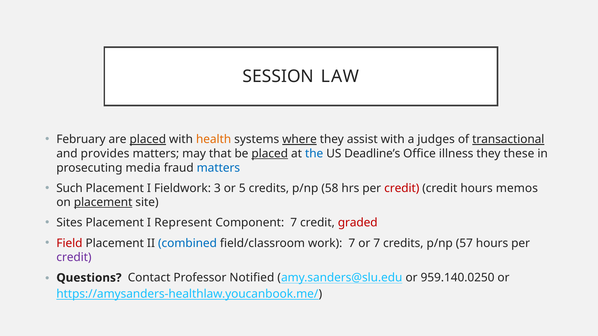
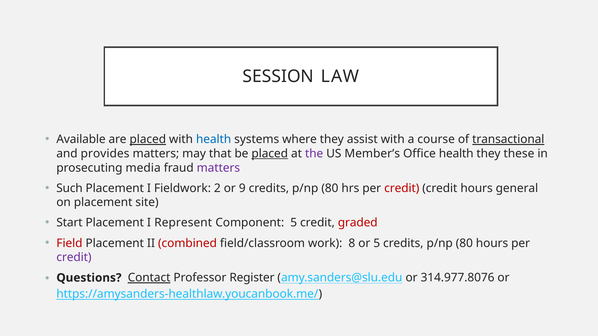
February: February -> Available
health at (214, 140) colour: orange -> blue
where underline: present -> none
judges: judges -> course
the colour: blue -> purple
Deadline’s: Deadline’s -> Member’s
Office illness: illness -> health
matters at (218, 168) colour: blue -> purple
3: 3 -> 2
5: 5 -> 9
58 at (330, 188): 58 -> 80
memos: memos -> general
placement at (103, 203) underline: present -> none
Sites: Sites -> Start
Component 7: 7 -> 5
combined colour: blue -> red
work 7: 7 -> 8
or 7: 7 -> 5
57 at (464, 243): 57 -> 80
Contact underline: none -> present
Notified: Notified -> Register
959.140.0250: 959.140.0250 -> 314.977.8076
